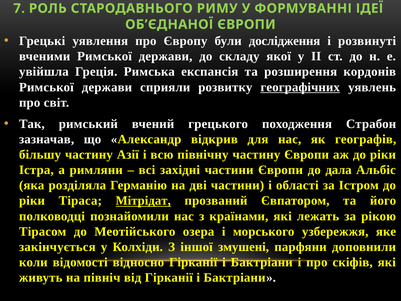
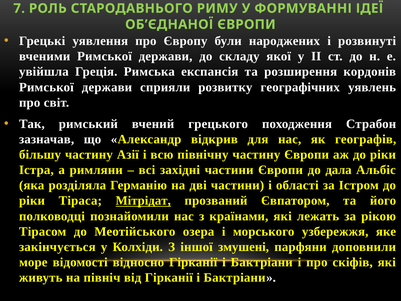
дослідження: дослідження -> народжених
географічних underline: present -> none
коли: коли -> море
